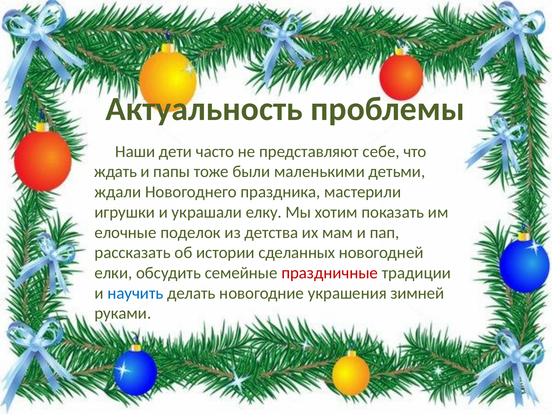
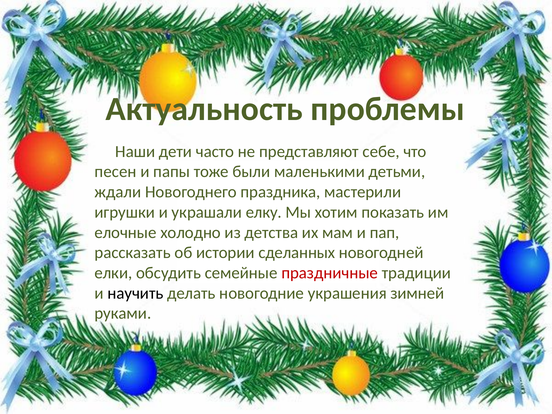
ждать: ждать -> песен
поделок: поделок -> холодно
научить colour: blue -> black
